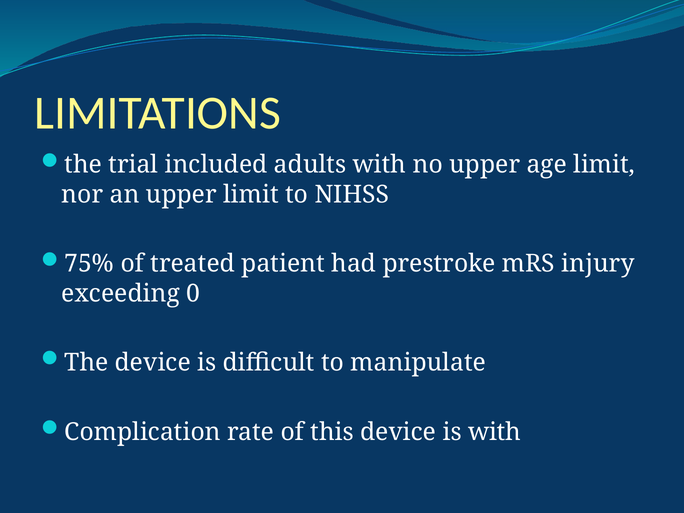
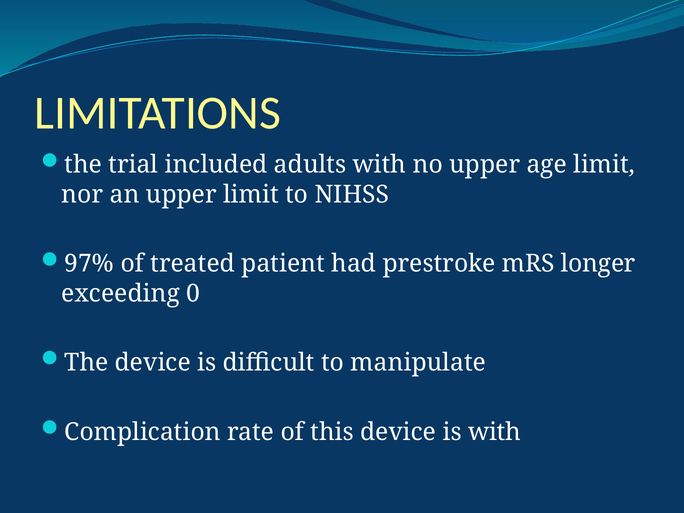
75%: 75% -> 97%
injury: injury -> longer
